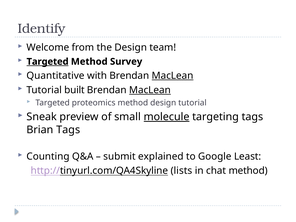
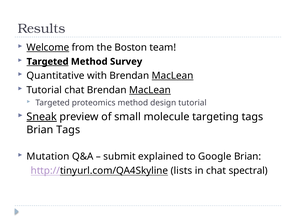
Identify: Identify -> Results
Welcome underline: none -> present
the Design: Design -> Boston
Tutorial built: built -> chat
Sneak underline: none -> present
molecule underline: present -> none
Counting: Counting -> Mutation
Google Least: Least -> Brian
chat method: method -> spectral
